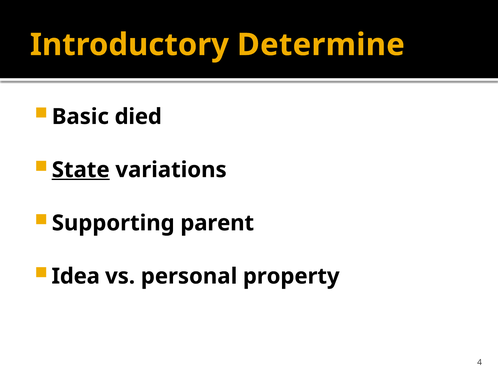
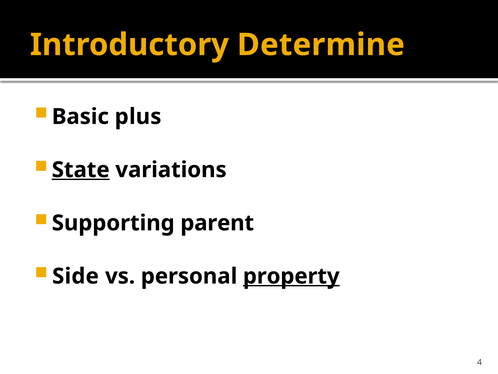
died: died -> plus
Idea: Idea -> Side
property underline: none -> present
